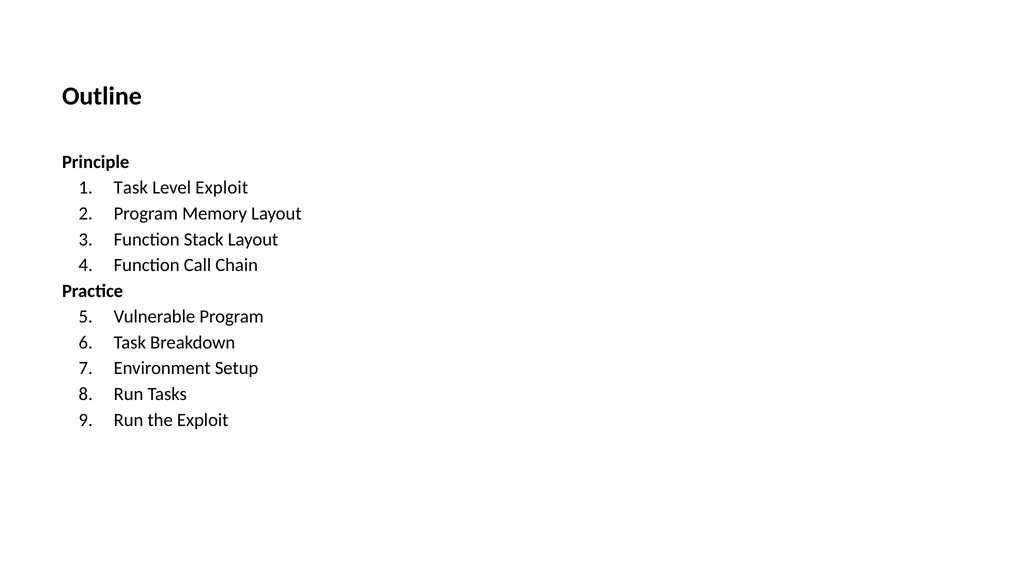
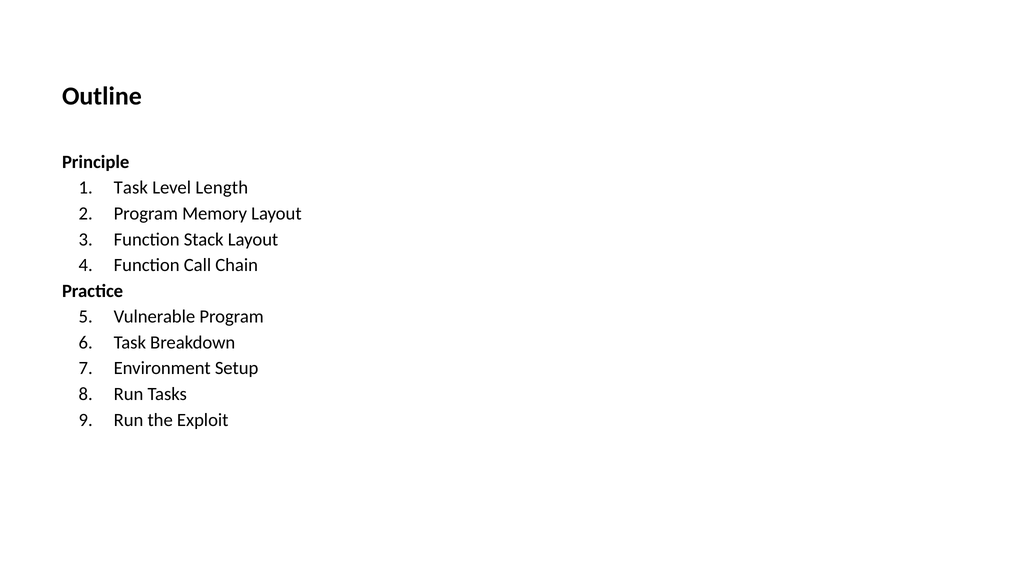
Level Exploit: Exploit -> Length
